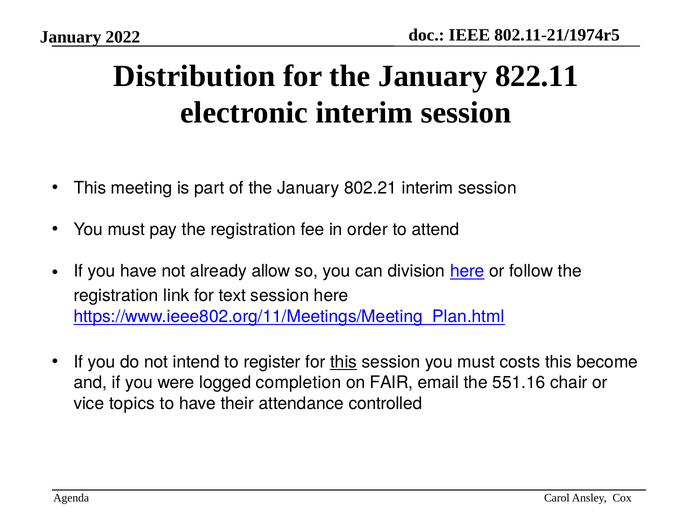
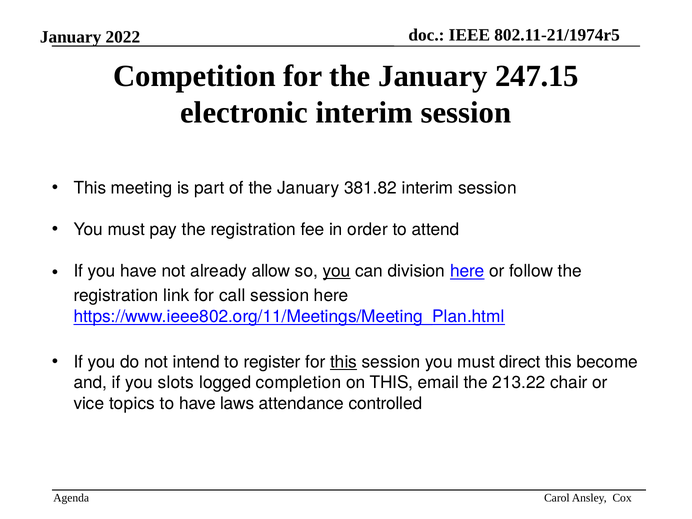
Distribution: Distribution -> Competition
822.11: 822.11 -> 247.15
802.21: 802.21 -> 381.82
you at (337, 271) underline: none -> present
text: text -> call
costs: costs -> direct
were: were -> slots
on FAIR: FAIR -> THIS
551.16: 551.16 -> 213.22
their: their -> laws
